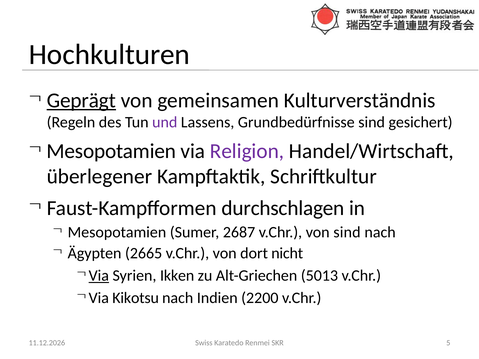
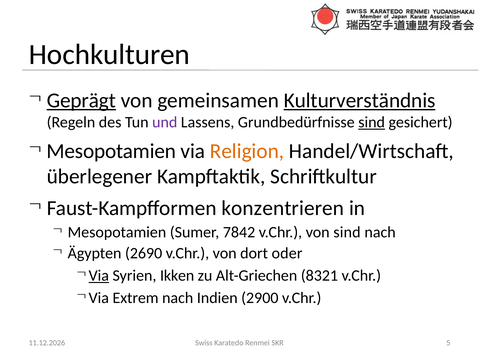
Kulturverständnis underline: none -> present
sind at (372, 122) underline: none -> present
Religion colour: purple -> orange
durchschlagen: durchschlagen -> konzentrieren
2687: 2687 -> 7842
2665: 2665 -> 2690
nicht: nicht -> oder
5013: 5013 -> 8321
Kikotsu: Kikotsu -> Extrem
2200: 2200 -> 2900
